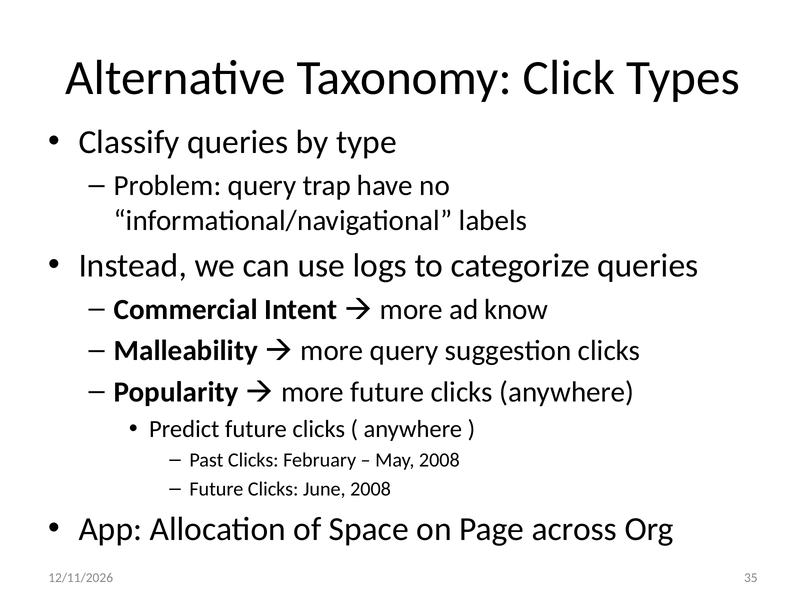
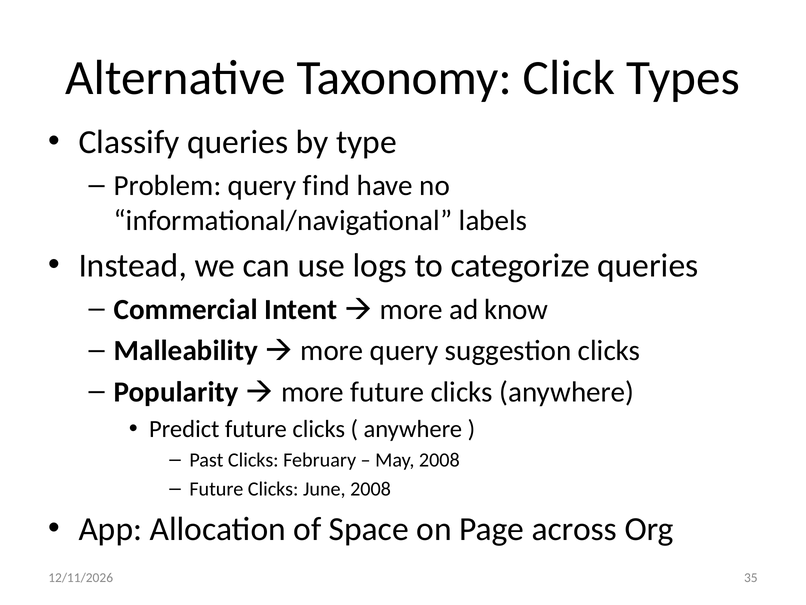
trap: trap -> find
